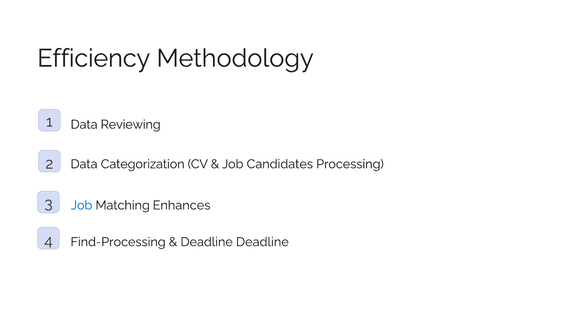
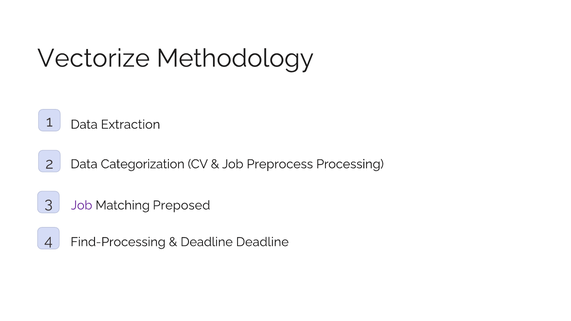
Efficiency: Efficiency -> Vectorize
Reviewing: Reviewing -> Extraction
Candidates: Candidates -> Preprocess
Job at (82, 205) colour: blue -> purple
Enhances: Enhances -> Preposed
